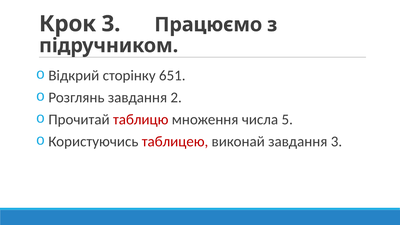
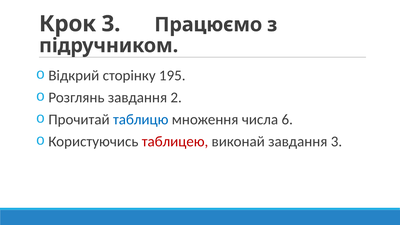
651: 651 -> 195
таблицю colour: red -> blue
5: 5 -> 6
